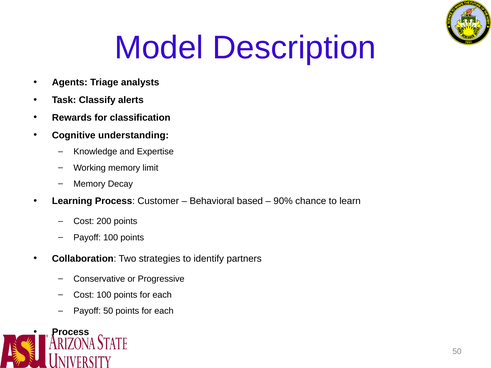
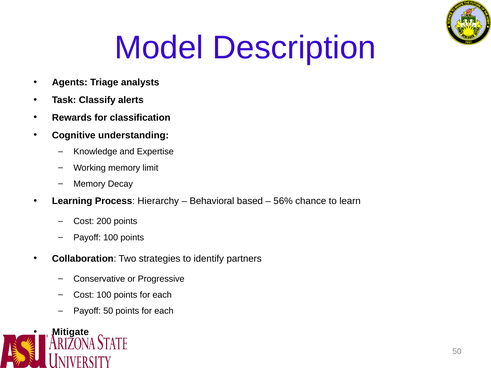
Customer: Customer -> Hierarchy
90%: 90% -> 56%
Process at (71, 332): Process -> Mitigate
